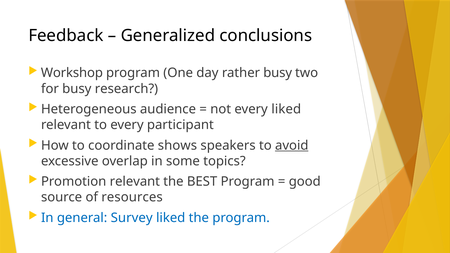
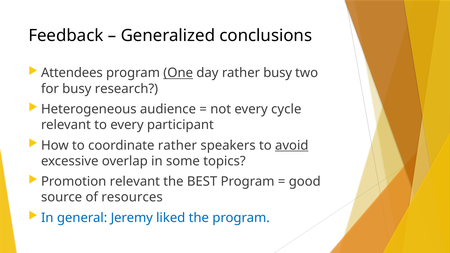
Workshop: Workshop -> Attendees
One underline: none -> present
every liked: liked -> cycle
coordinate shows: shows -> rather
Survey: Survey -> Jeremy
